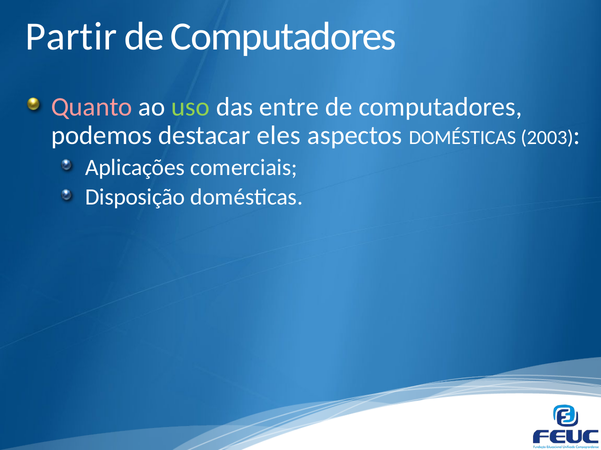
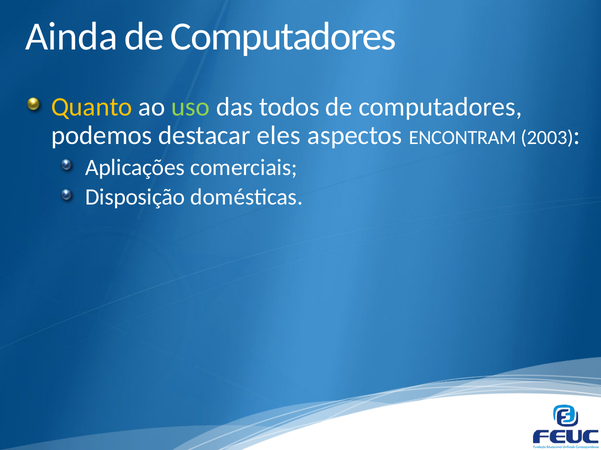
Partir: Partir -> Ainda
Quanto colour: pink -> yellow
entre: entre -> todos
aspectos DOMÉSTICAS: DOMÉSTICAS -> ENCONTRAM
